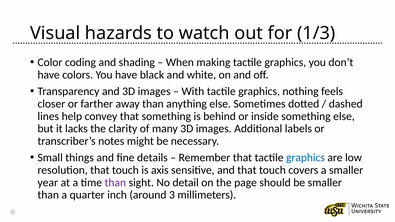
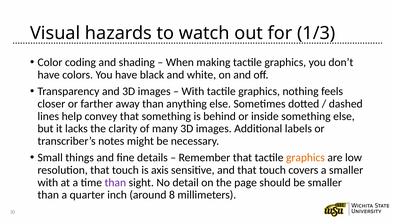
graphics at (305, 158) colour: blue -> orange
year at (48, 183): year -> with
3: 3 -> 8
